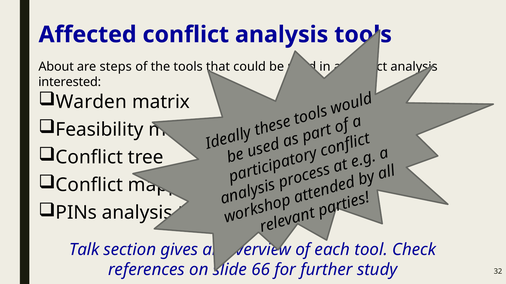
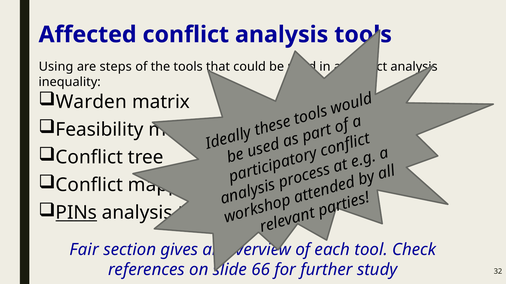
About: About -> Using
interested: interested -> inequality
PINs underline: none -> present
Talk: Talk -> Fair
